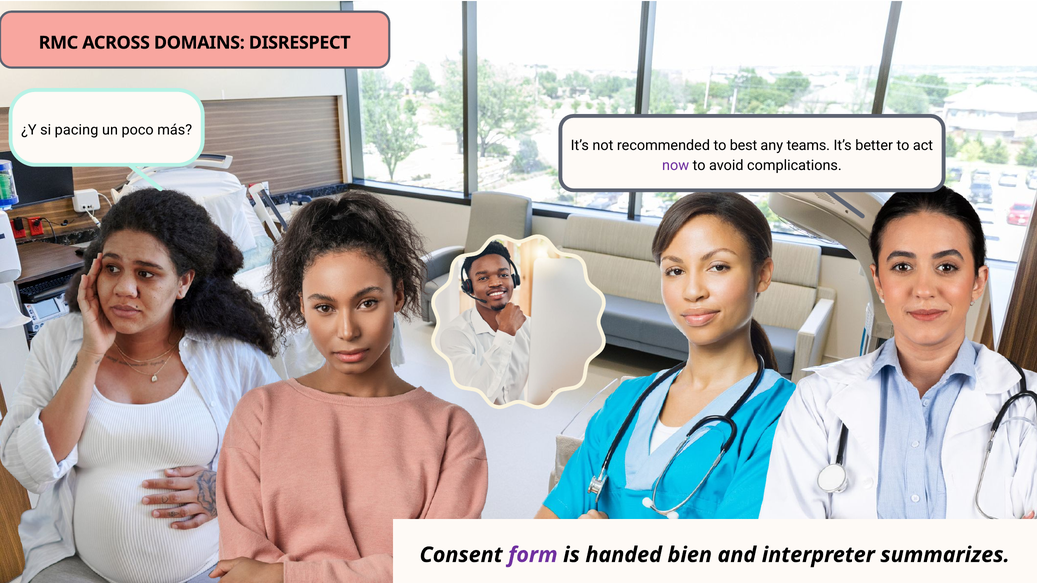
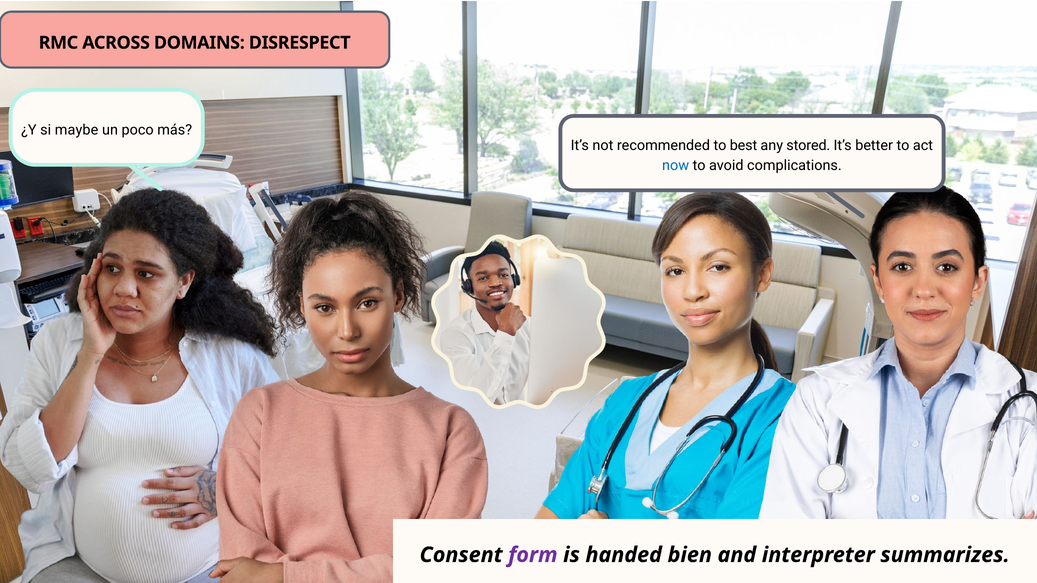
pacing: pacing -> maybe
teams: teams -> stored
now colour: purple -> blue
